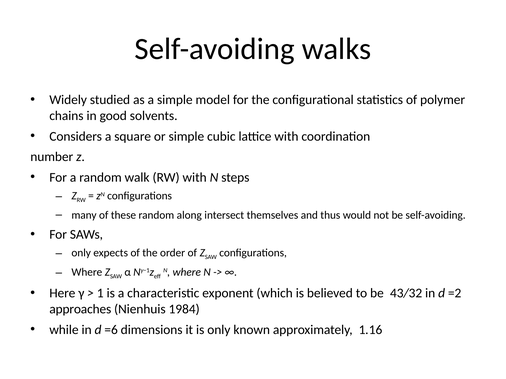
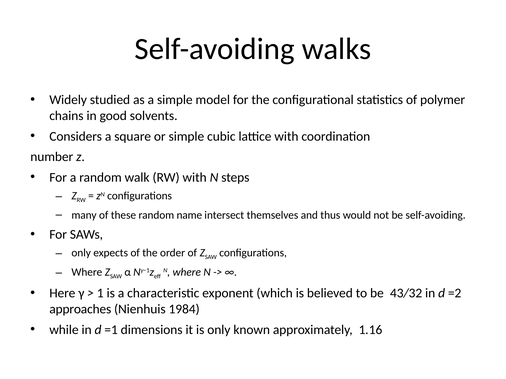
along: along -> name
=6: =6 -> =1
